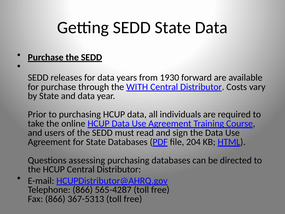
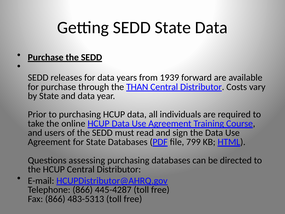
1930: 1930 -> 1939
WITH: WITH -> THAN
204: 204 -> 799
565-4287: 565-4287 -> 445-4287
367-5313: 367-5313 -> 483-5313
